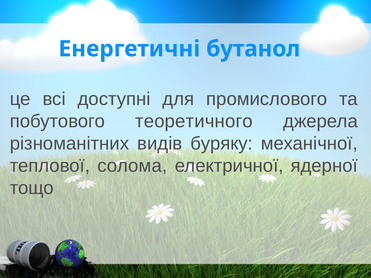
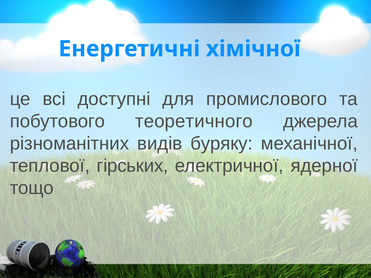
бутанол: бутанол -> хімічної
солома: солома -> гірських
